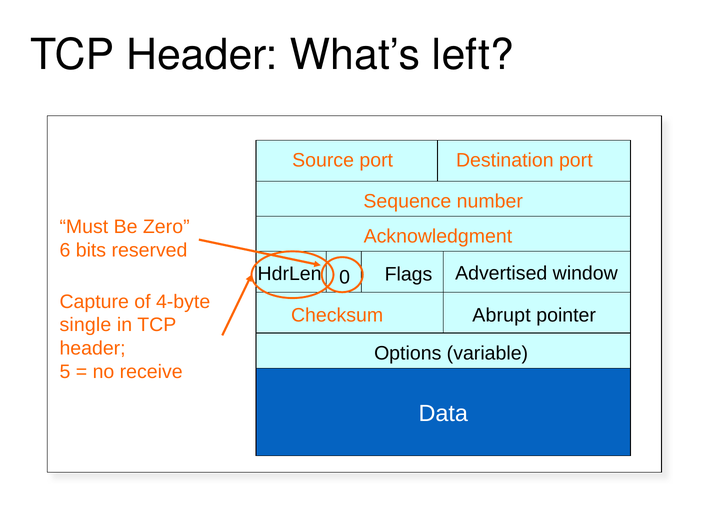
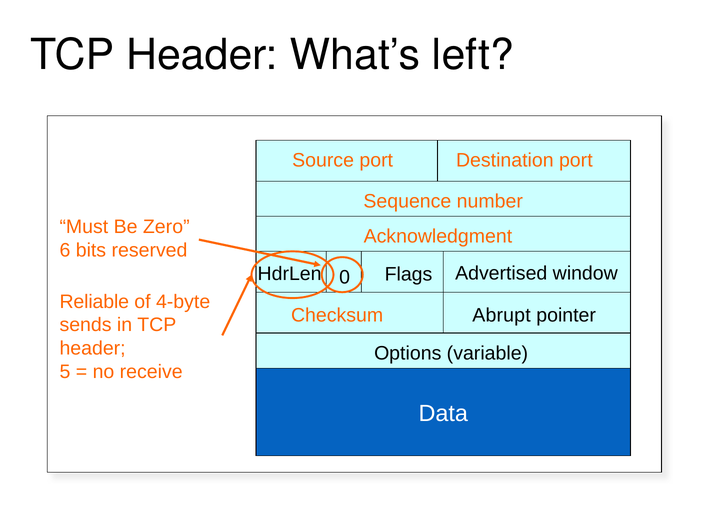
Capture: Capture -> Reliable
single: single -> sends
